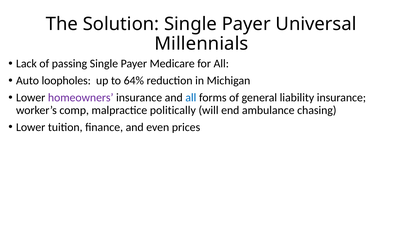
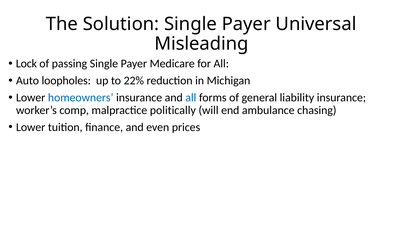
Millennials: Millennials -> Misleading
Lack: Lack -> Lock
64%: 64% -> 22%
homeowners colour: purple -> blue
